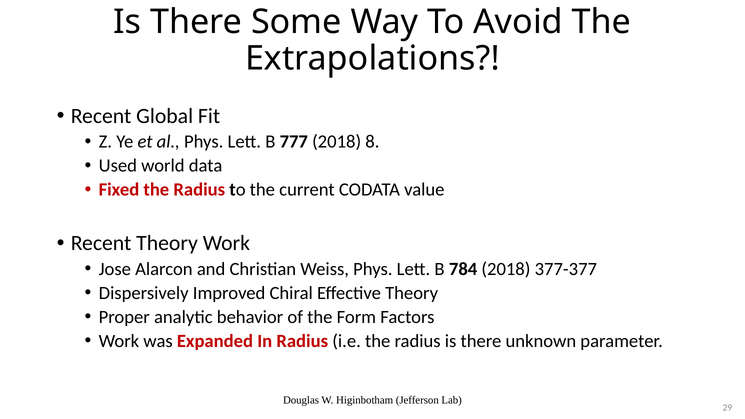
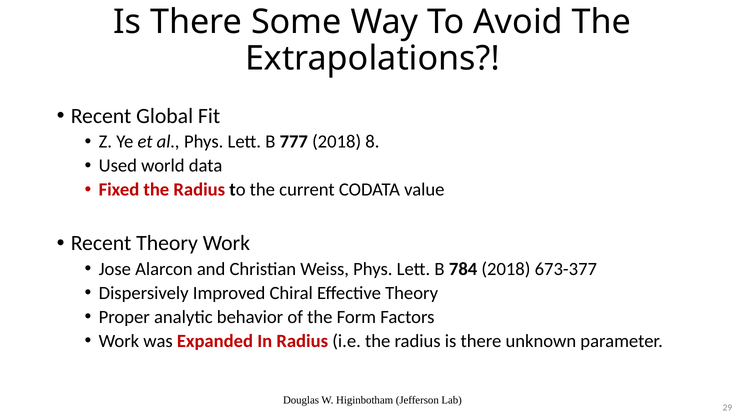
377-377: 377-377 -> 673-377
